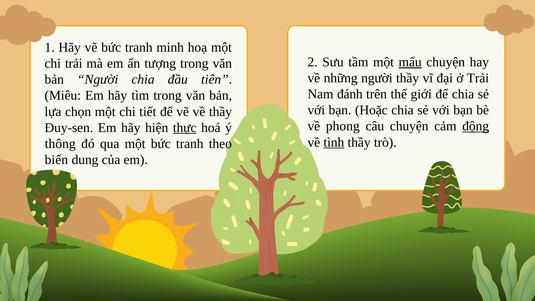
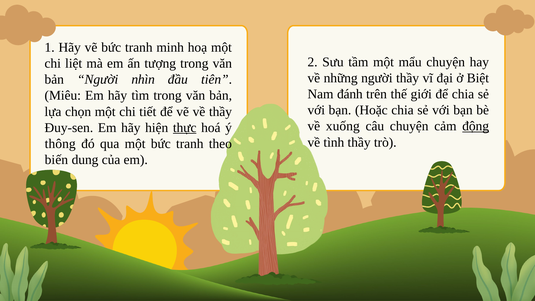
mẩu underline: present -> none
chi trải: trải -> liệt
ở Trải: Trải -> Biệt
Người chia: chia -> nhìn
phong: phong -> xuống
tình underline: present -> none
